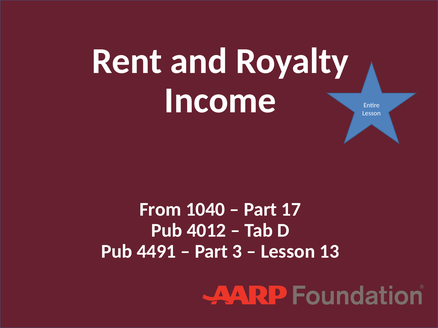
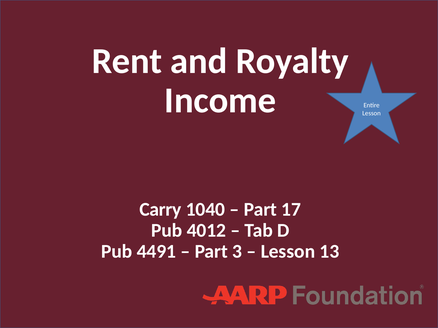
From: From -> Carry
